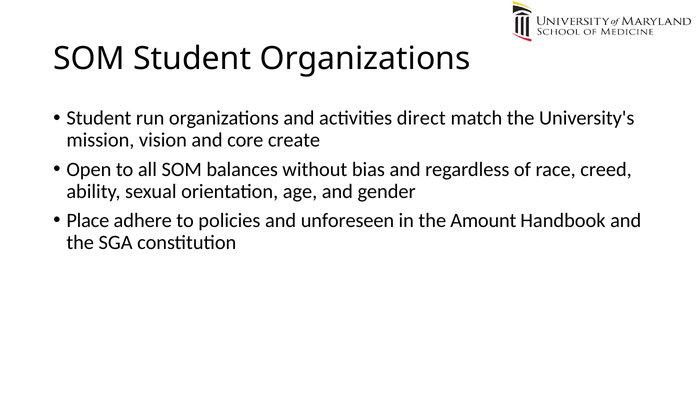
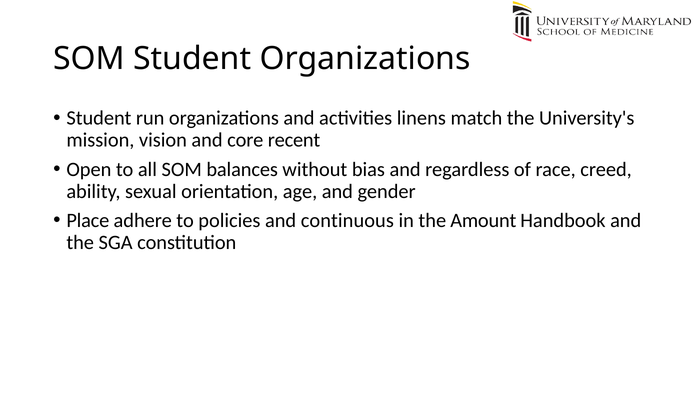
direct: direct -> linens
create: create -> recent
unforeseen: unforeseen -> continuous
